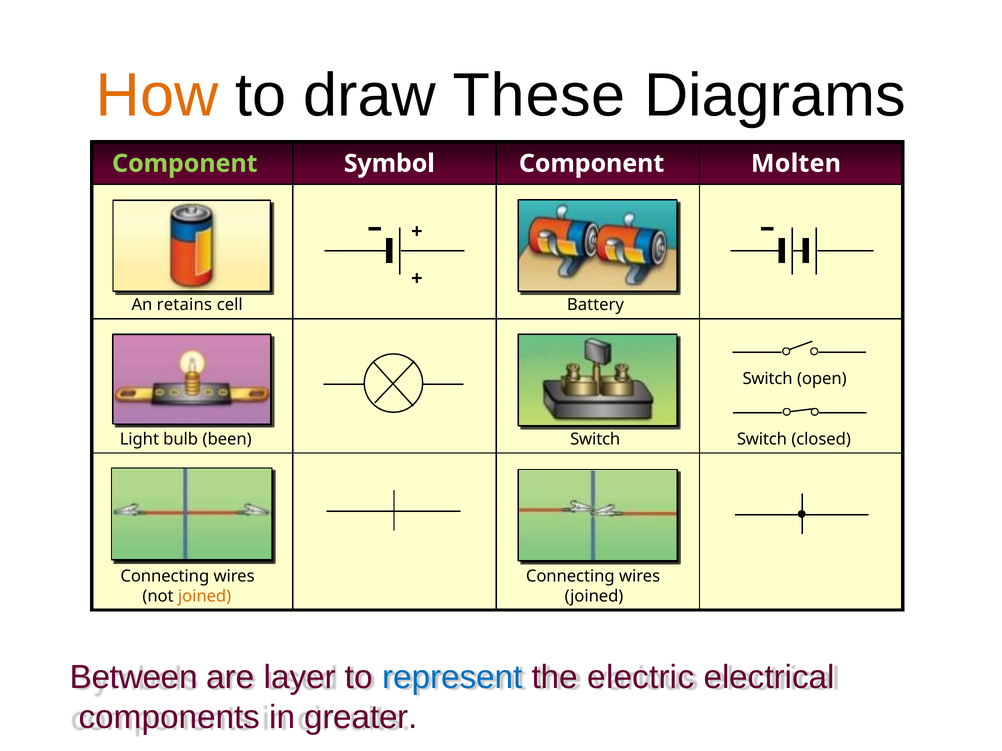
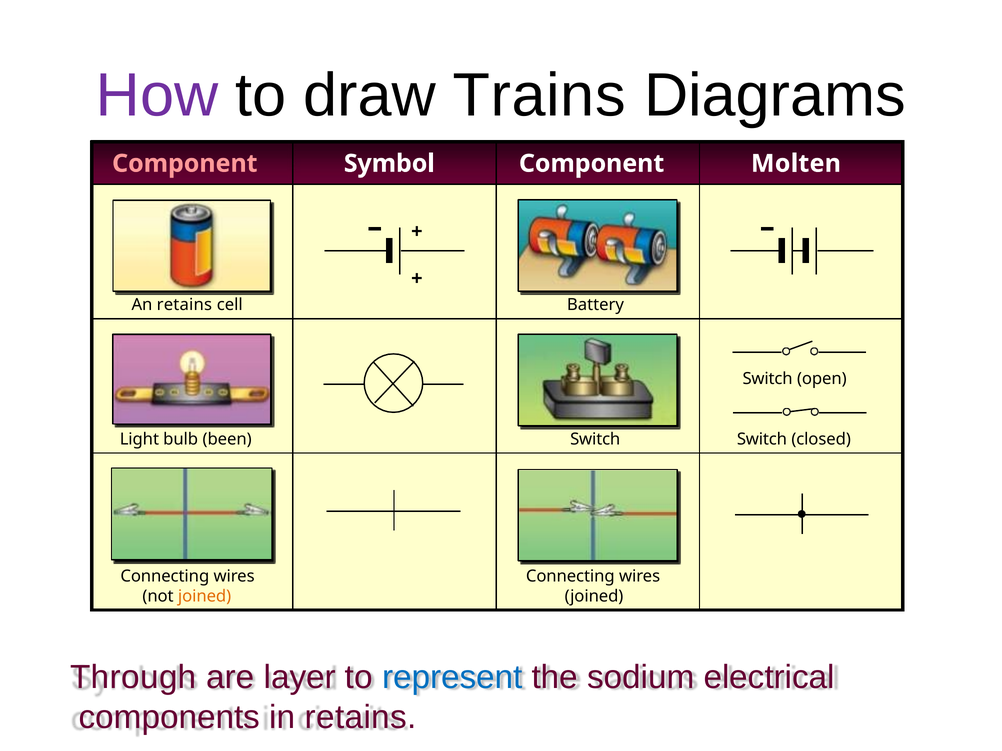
How colour: orange -> purple
These: These -> Trains
Component at (185, 164) colour: light green -> pink
Between: Between -> Through
electric: electric -> sodium
in greater: greater -> retains
